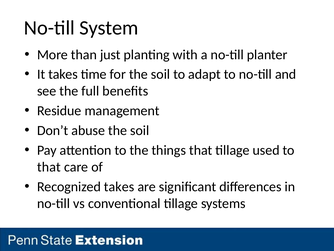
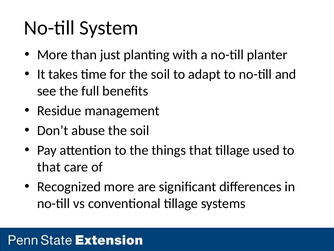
Recognized takes: takes -> more
